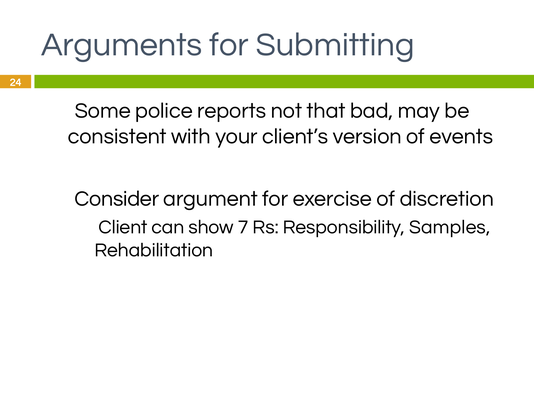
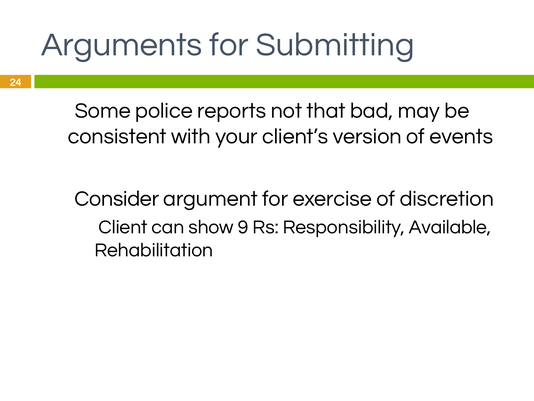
7: 7 -> 9
Samples: Samples -> Available
